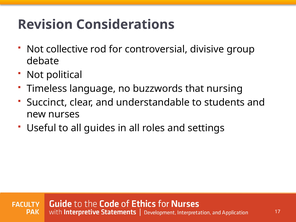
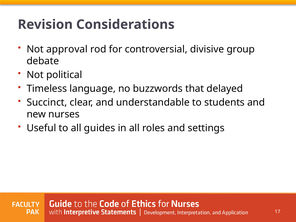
collective: collective -> approval
nursing: nursing -> delayed
